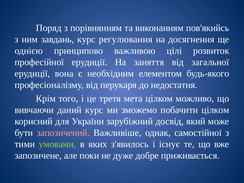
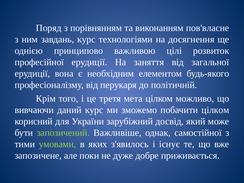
пов'якийсь: пов'якийсь -> пов'власне
регулювання: регулювання -> технологіями
недостатня: недостатня -> політичній
запозичений colour: pink -> light green
